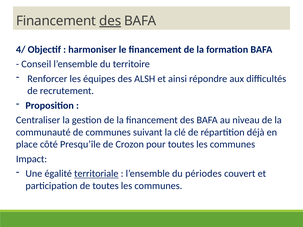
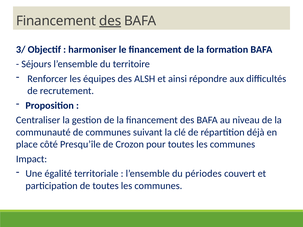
4/: 4/ -> 3/
Conseil: Conseil -> Séjours
territoriale underline: present -> none
